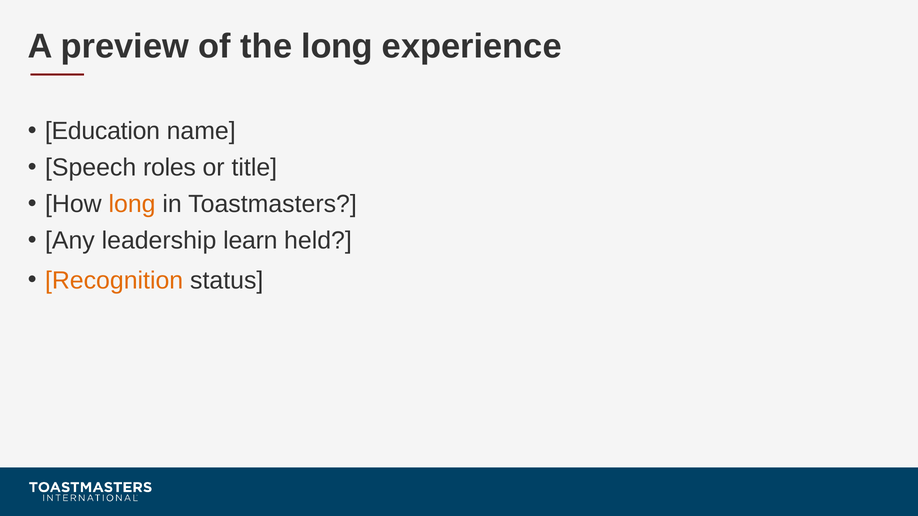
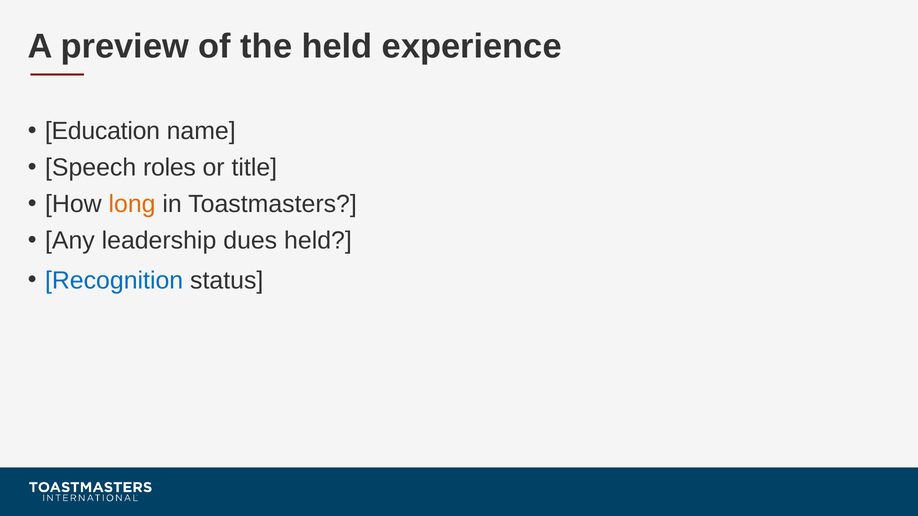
the long: long -> held
learn: learn -> dues
Recognition colour: orange -> blue
